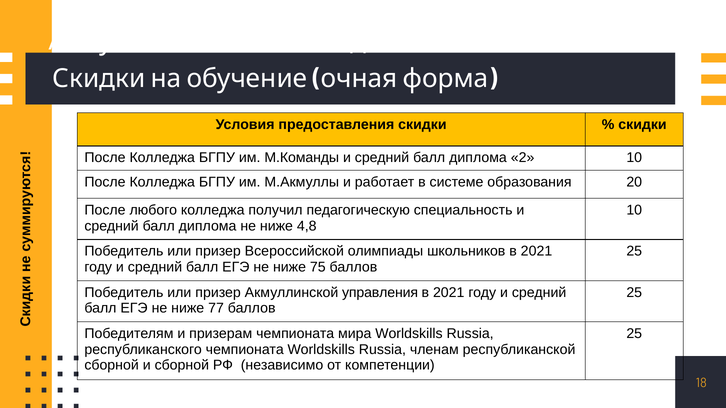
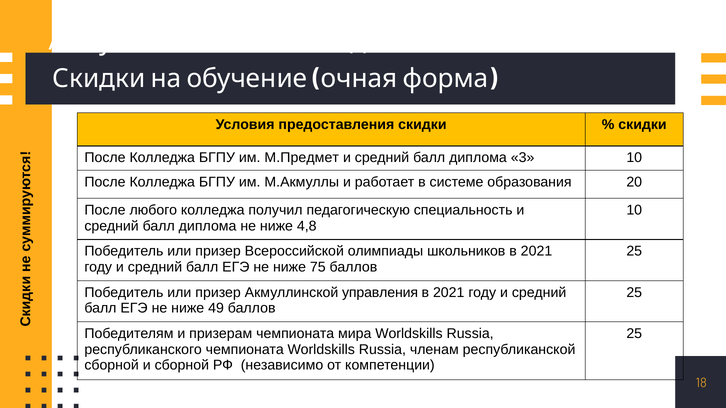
М.Команды: М.Команды -> М.Предмет
2: 2 -> 3
77: 77 -> 49
